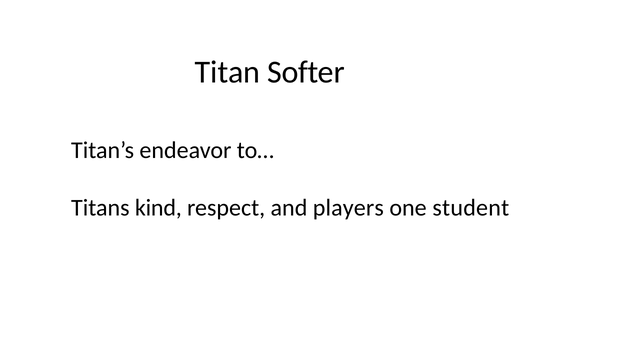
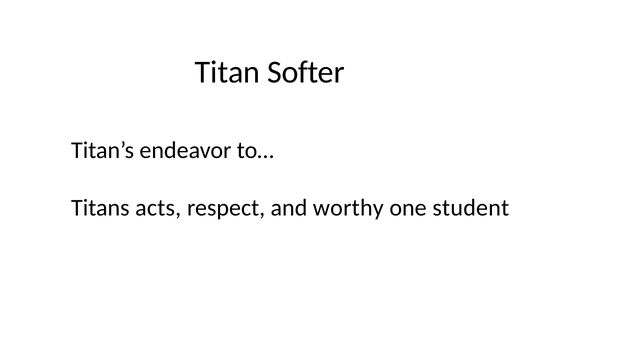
kind: kind -> acts
players: players -> worthy
